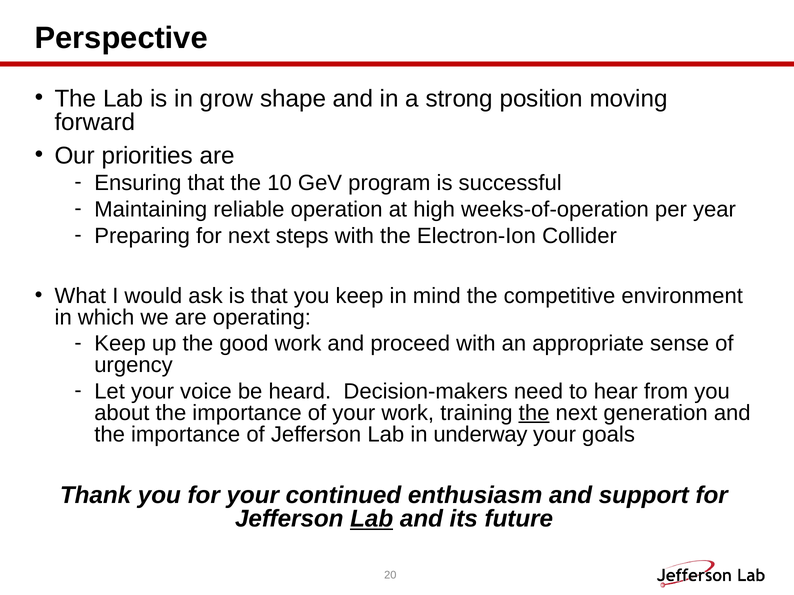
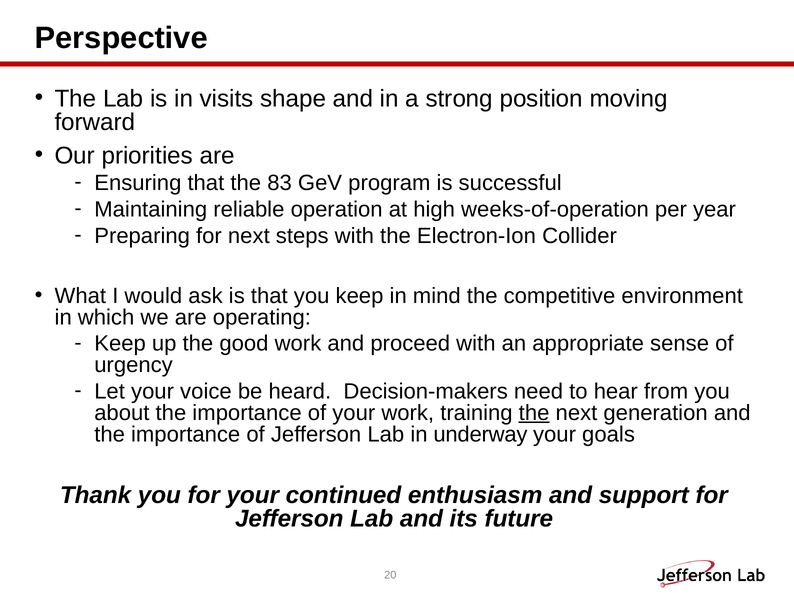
grow: grow -> visits
10: 10 -> 83
Lab at (372, 519) underline: present -> none
